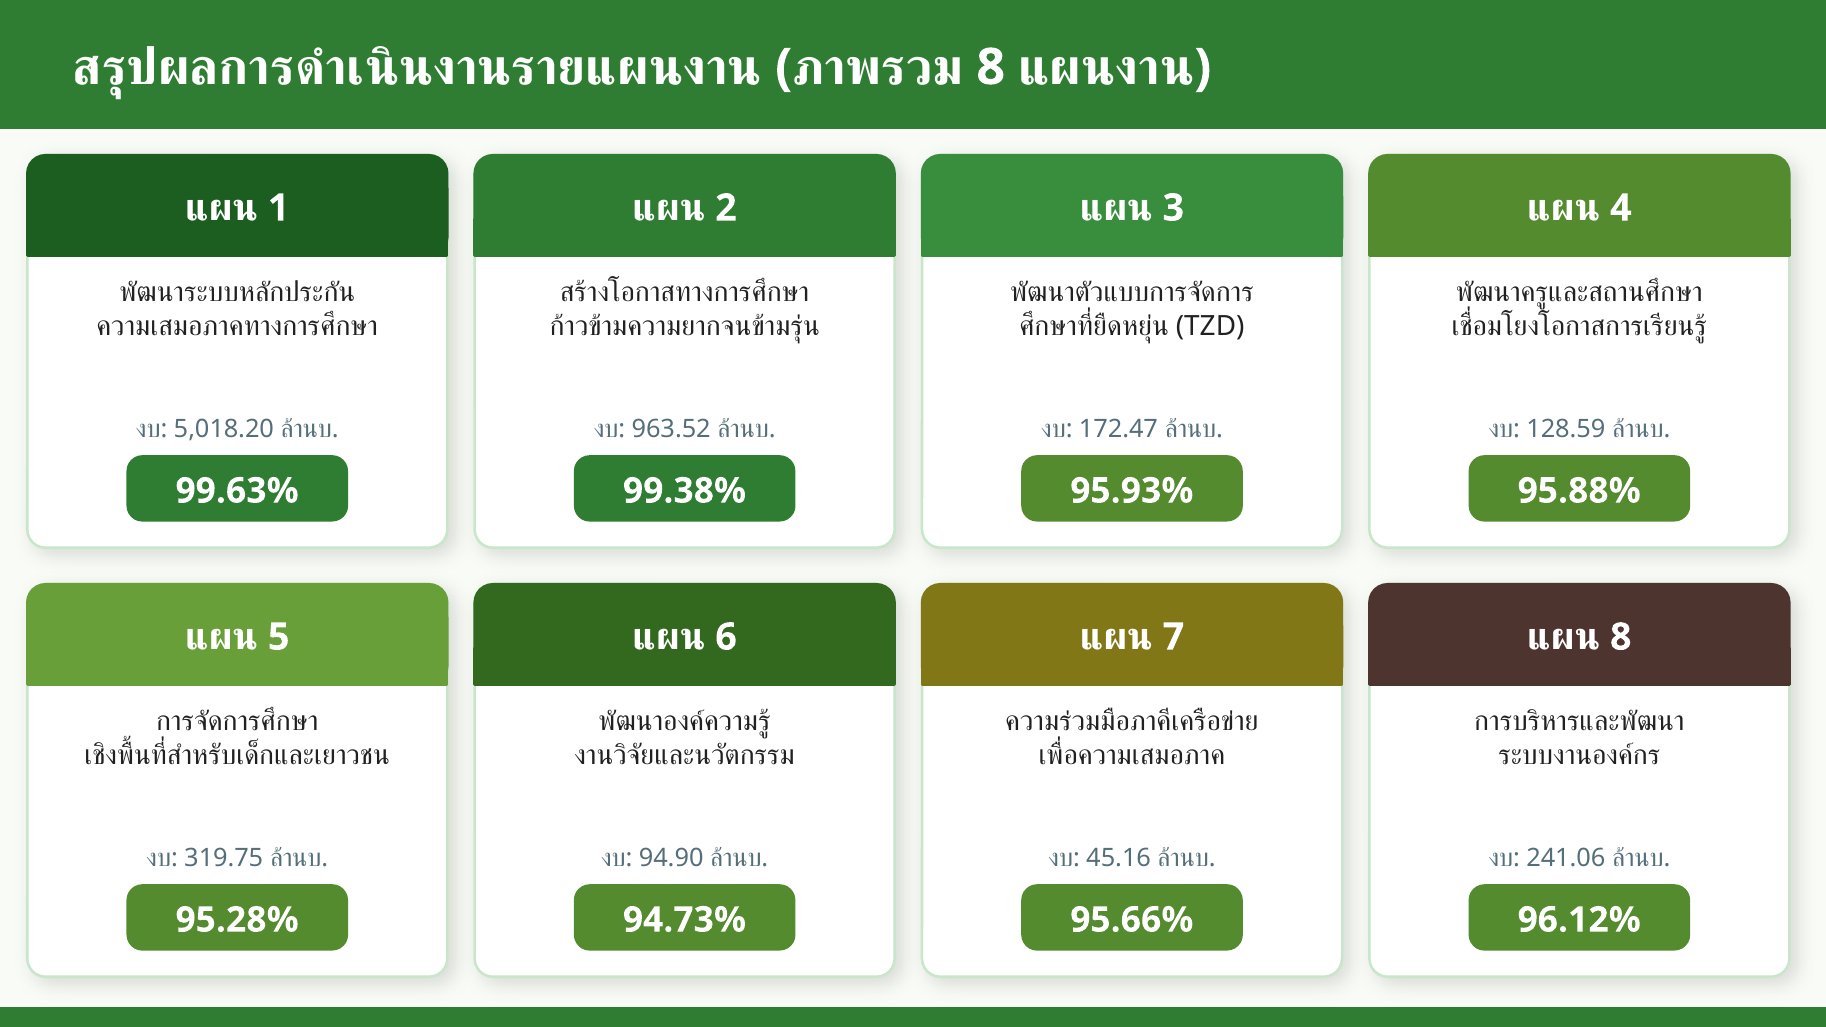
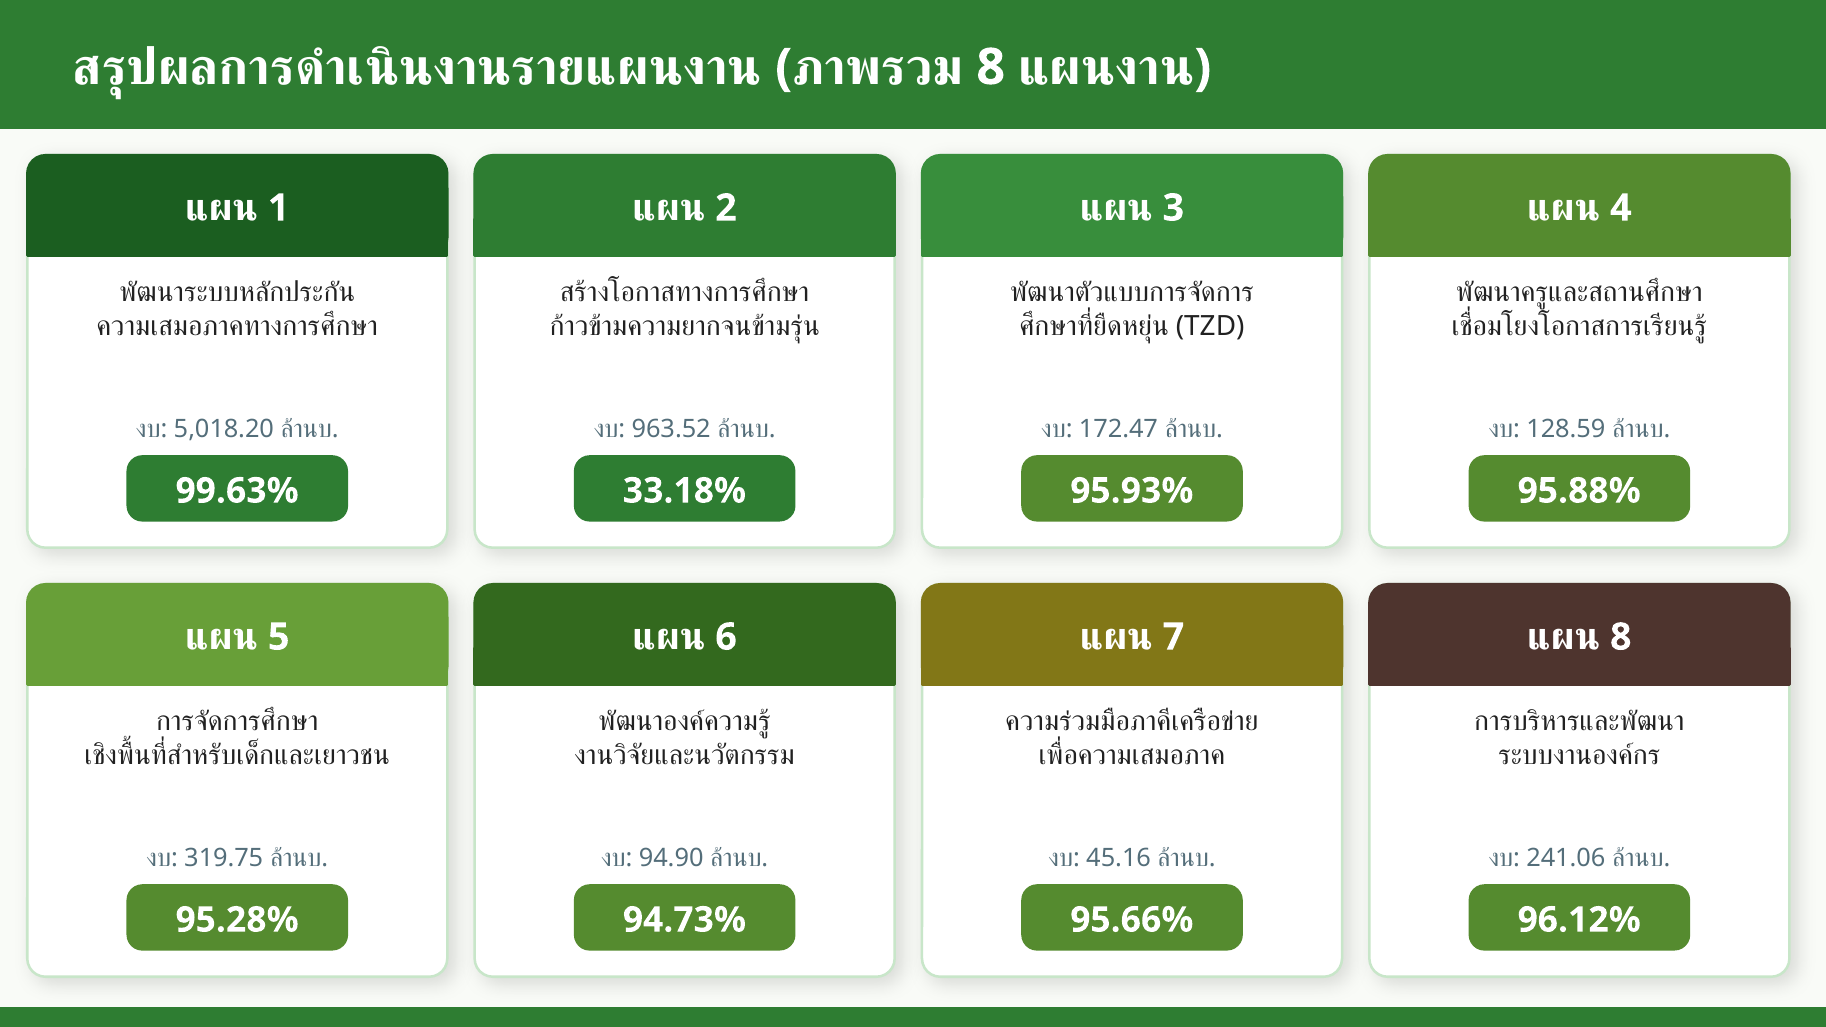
99.38%: 99.38% -> 33.18%
